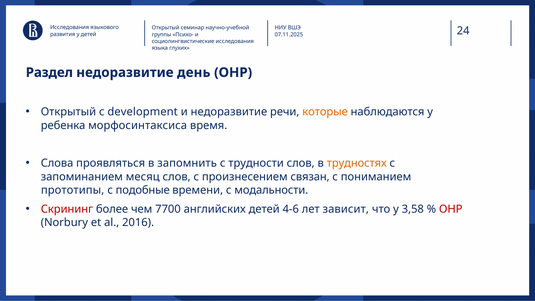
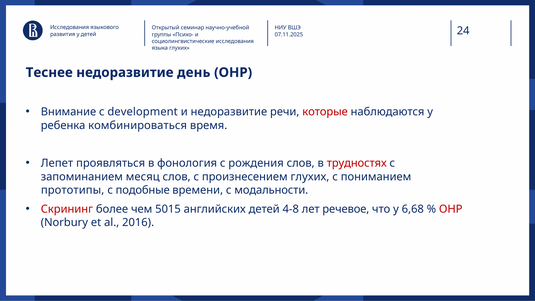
Раздел: Раздел -> Теснее
Открытый at (68, 112): Открытый -> Внимание
которые colour: orange -> red
морфосинтаксиса: морфосинтаксиса -> комбинироваться
Слова: Слова -> Лепет
запомнить: запомнить -> фонология
трудности: трудности -> рождения
трудностях colour: orange -> red
произнесением связан: связан -> глухих
7700: 7700 -> 5015
4-6: 4-6 -> 4-8
зависит: зависит -> речевое
3,58: 3,58 -> 6,68
